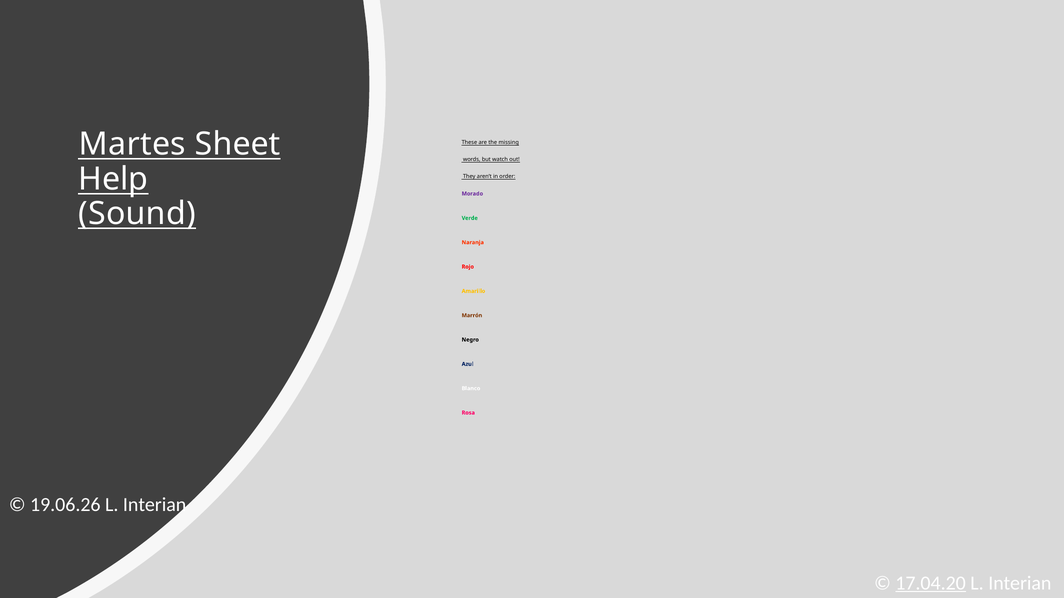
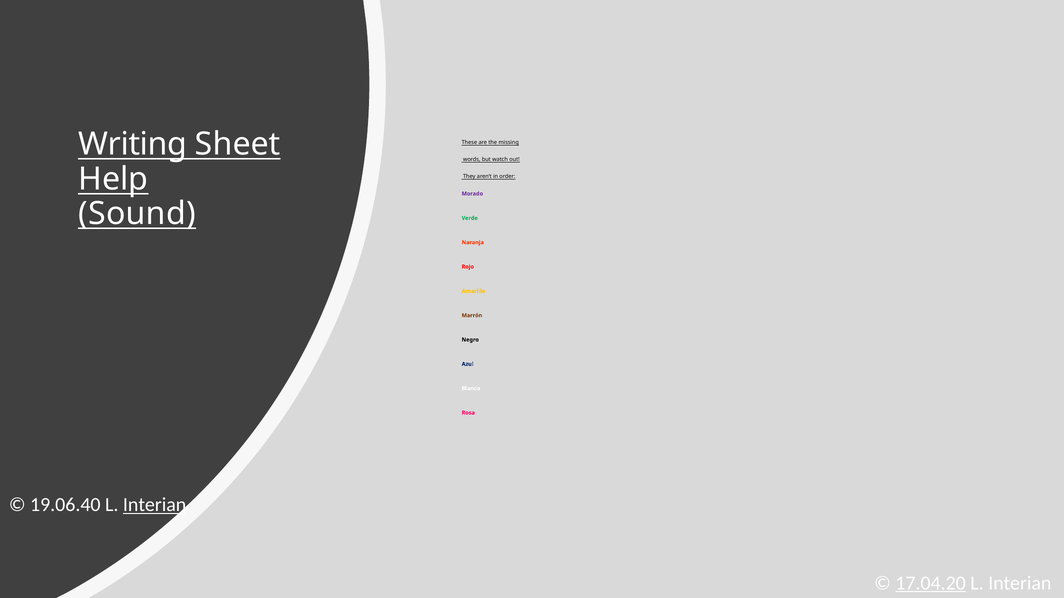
Martes: Martes -> Writing
19.06.26: 19.06.26 -> 19.06.40
Interian at (155, 505) underline: none -> present
